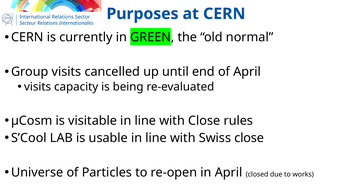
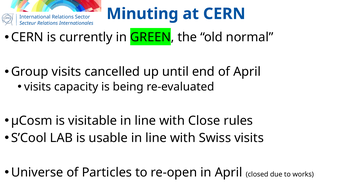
Purposes: Purposes -> Minuting
Swiss close: close -> visits
